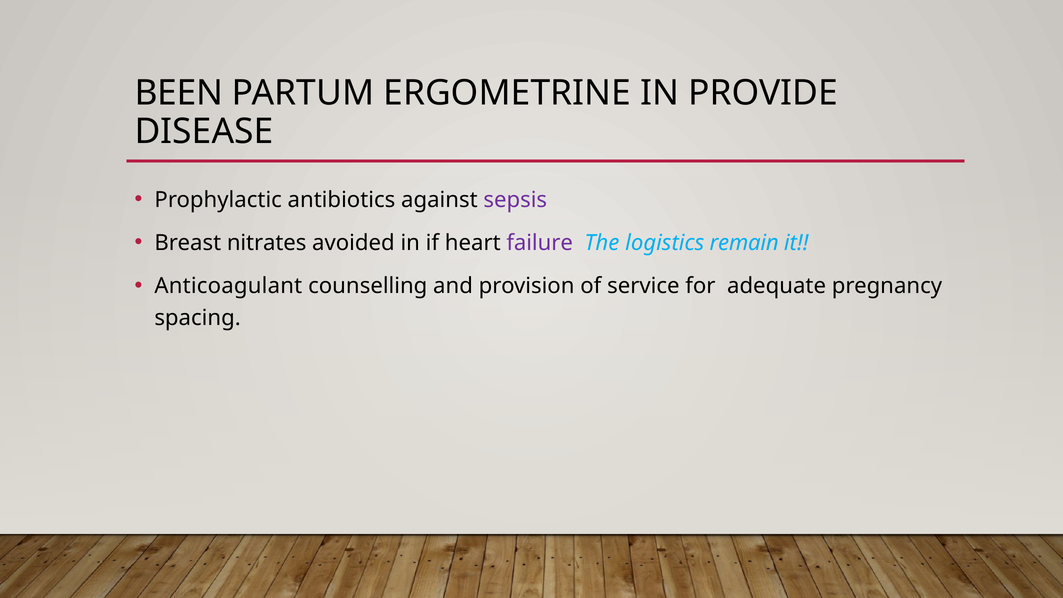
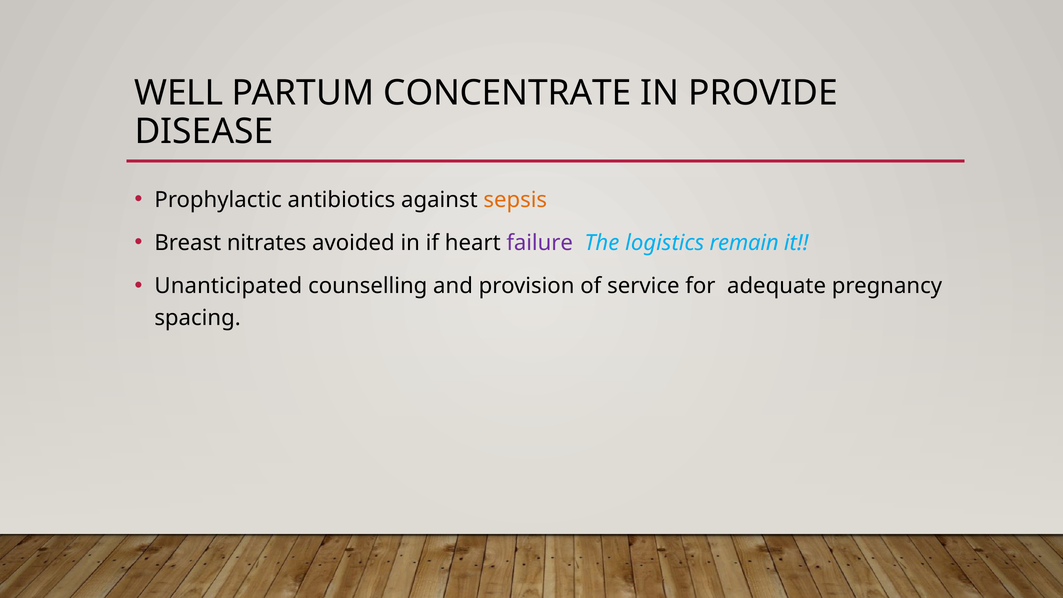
BEEN: BEEN -> WELL
ERGOMETRINE: ERGOMETRINE -> CONCENTRATE
sepsis colour: purple -> orange
Anticoagulant: Anticoagulant -> Unanticipated
